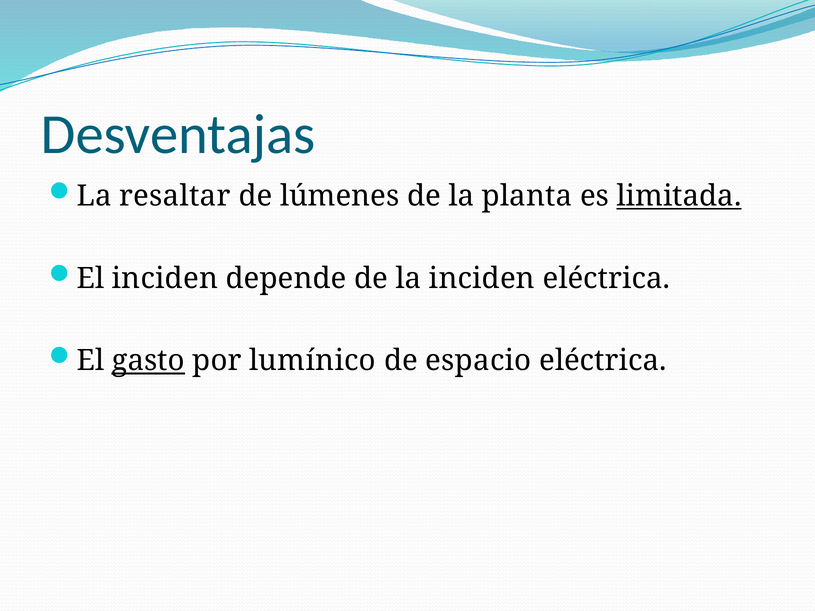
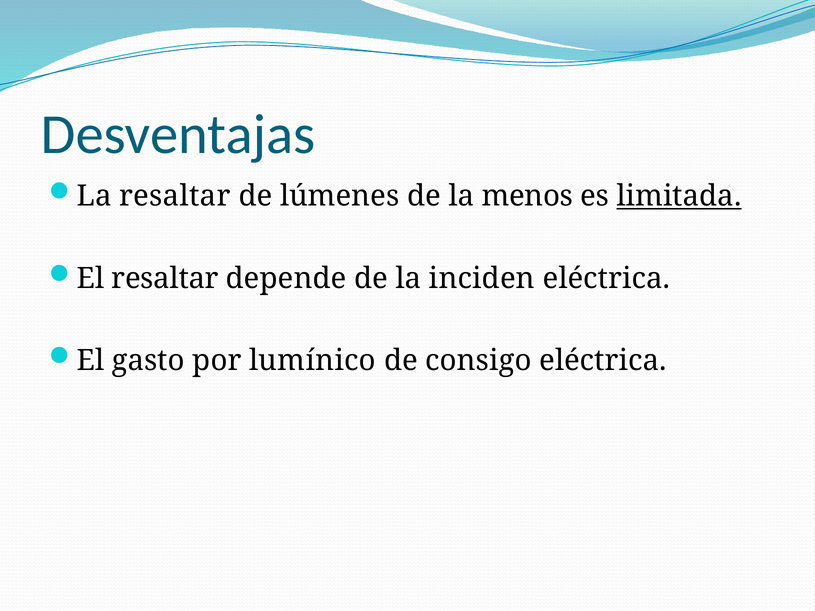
planta: planta -> menos
El inciden: inciden -> resaltar
gasto underline: present -> none
espacio: espacio -> consigo
